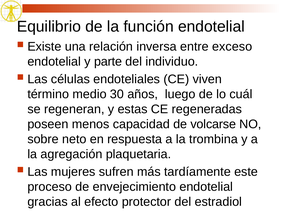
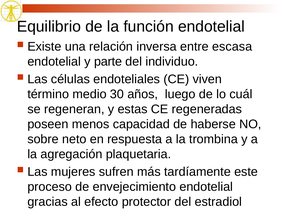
exceso: exceso -> escasa
volcarse: volcarse -> haberse
